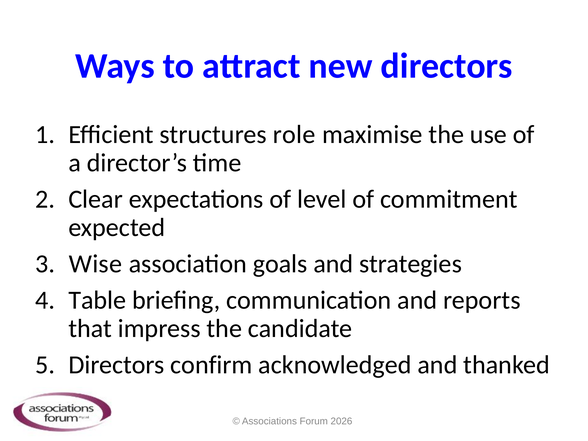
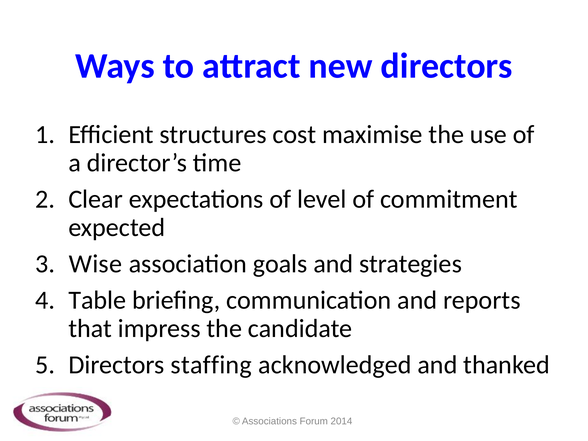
role: role -> cost
confirm: confirm -> staffing
2026: 2026 -> 2014
